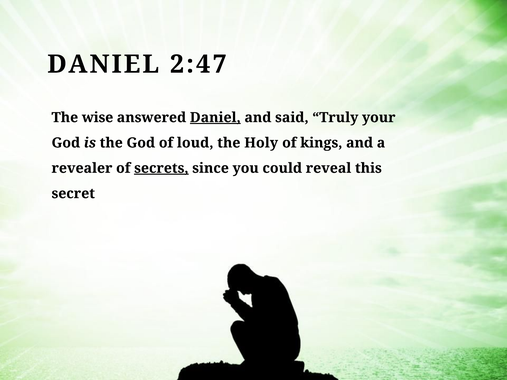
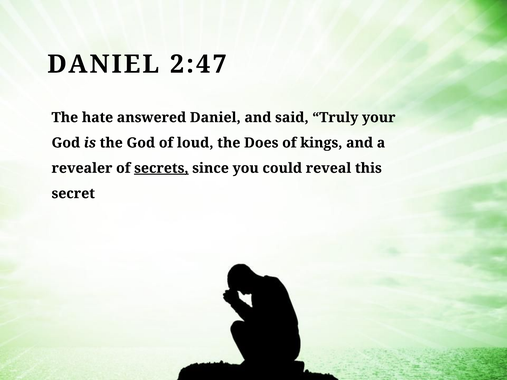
wise: wise -> hate
Daniel at (215, 118) underline: present -> none
Holy: Holy -> Does
